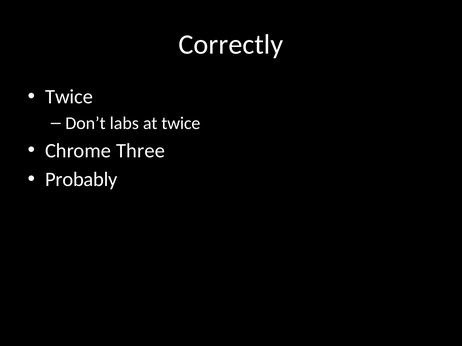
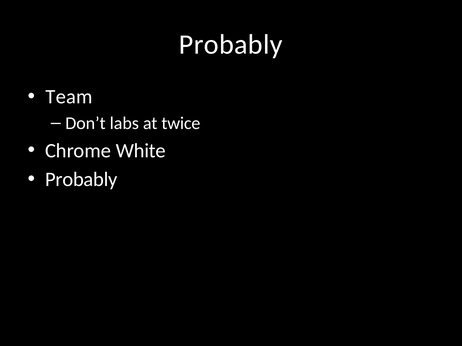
Correctly at (231, 45): Correctly -> Probably
Twice at (69, 97): Twice -> Team
Three: Three -> White
